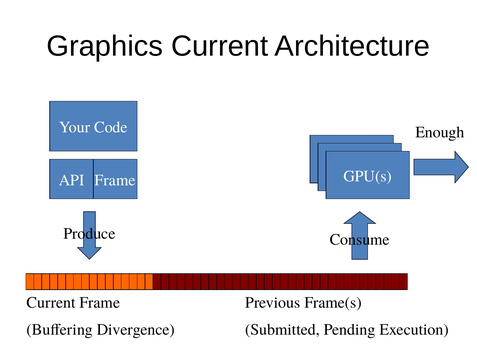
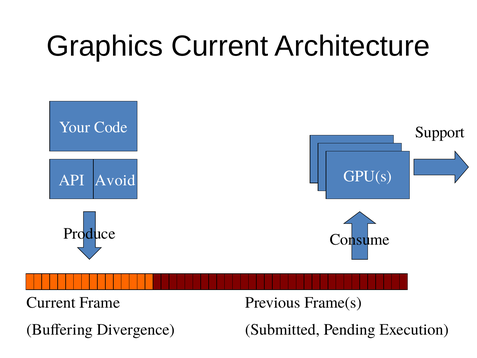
Enough: Enough -> Support
API Frame: Frame -> Avoid
